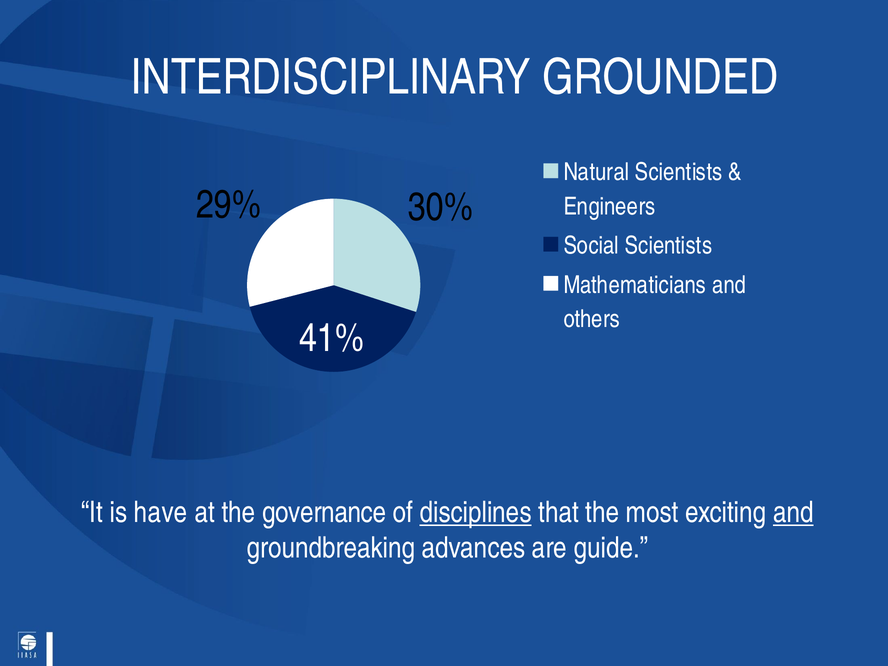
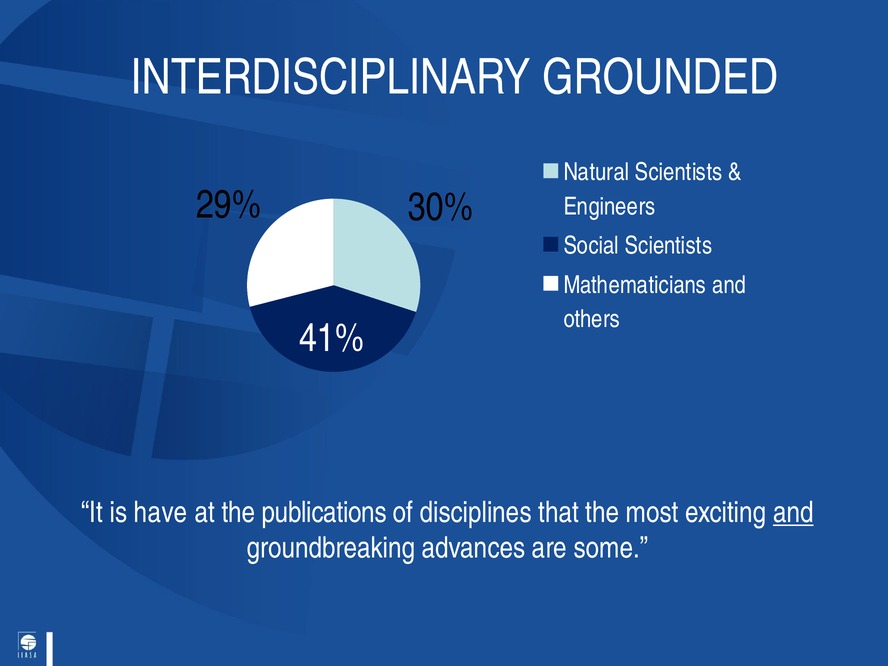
governance: governance -> publications
disciplines underline: present -> none
guide: guide -> some
